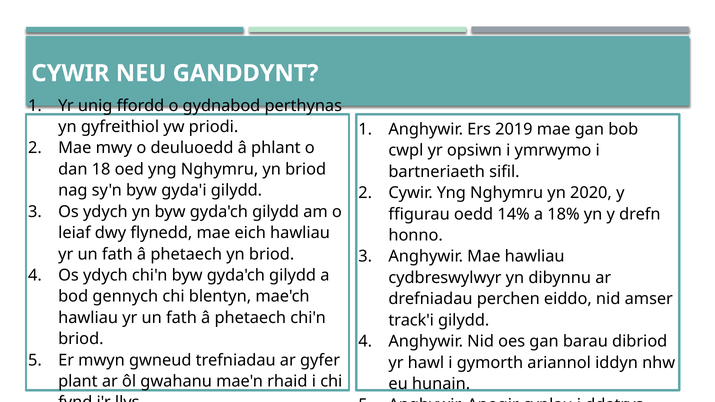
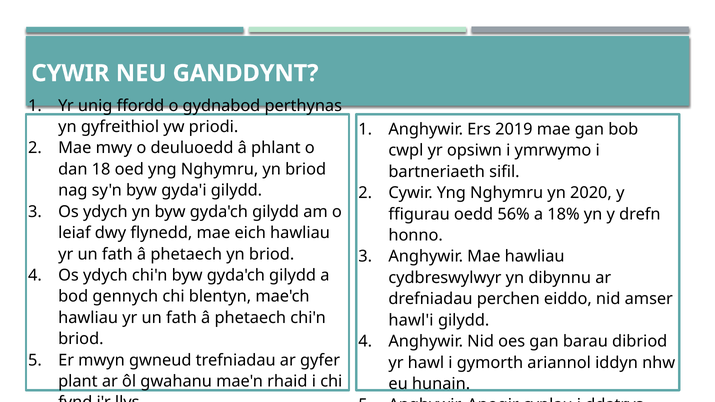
14%: 14% -> 56%
track'i: track'i -> hawl'i
